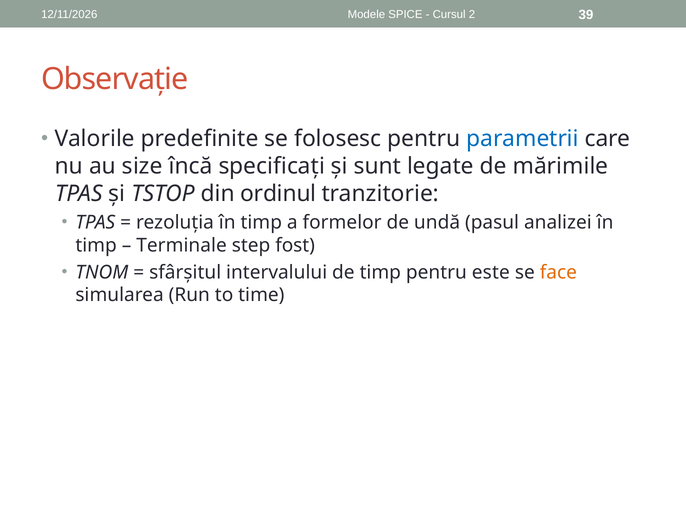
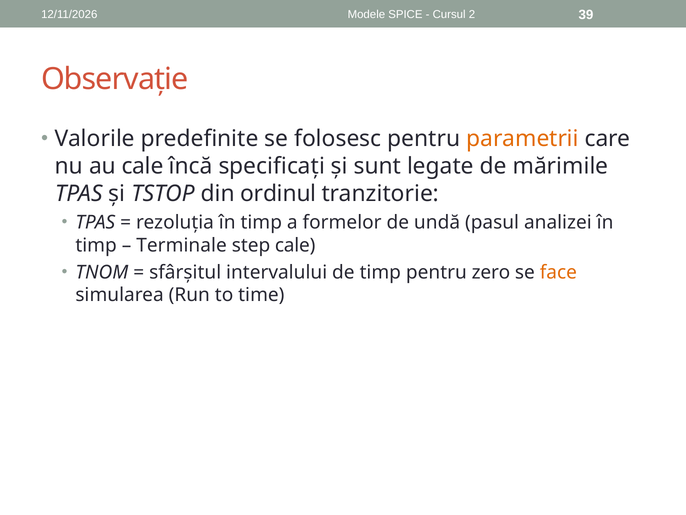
parametrii colour: blue -> orange
au size: size -> cale
step fost: fost -> cale
este: este -> zero
